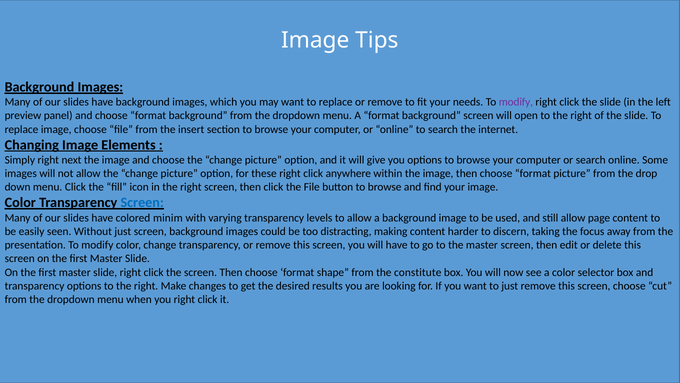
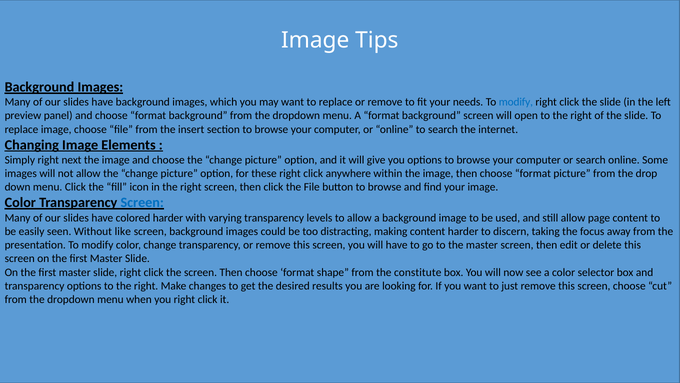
modify at (516, 102) colour: purple -> blue
colored minim: minim -> harder
Without just: just -> like
